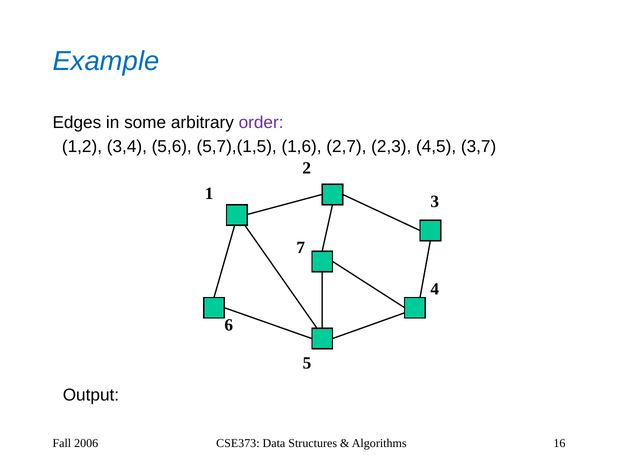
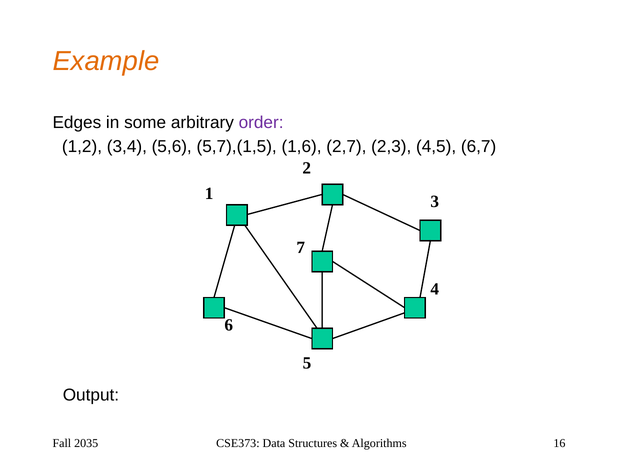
Example colour: blue -> orange
3,7: 3,7 -> 6,7
2006: 2006 -> 2035
